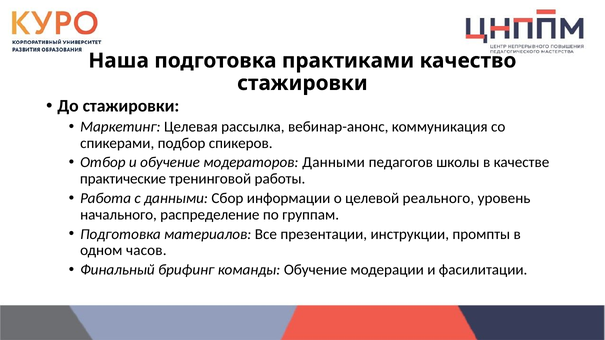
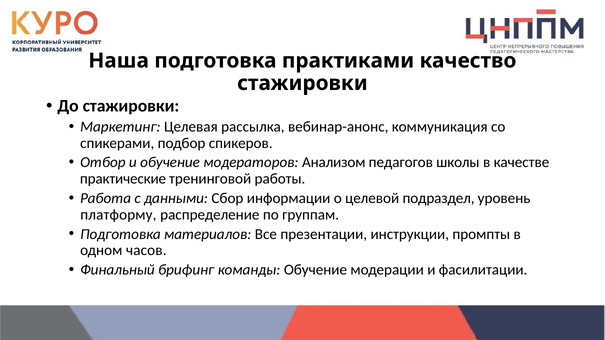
модераторов Данными: Данными -> Анализом
реального: реального -> подраздел
начального: начального -> платформу
